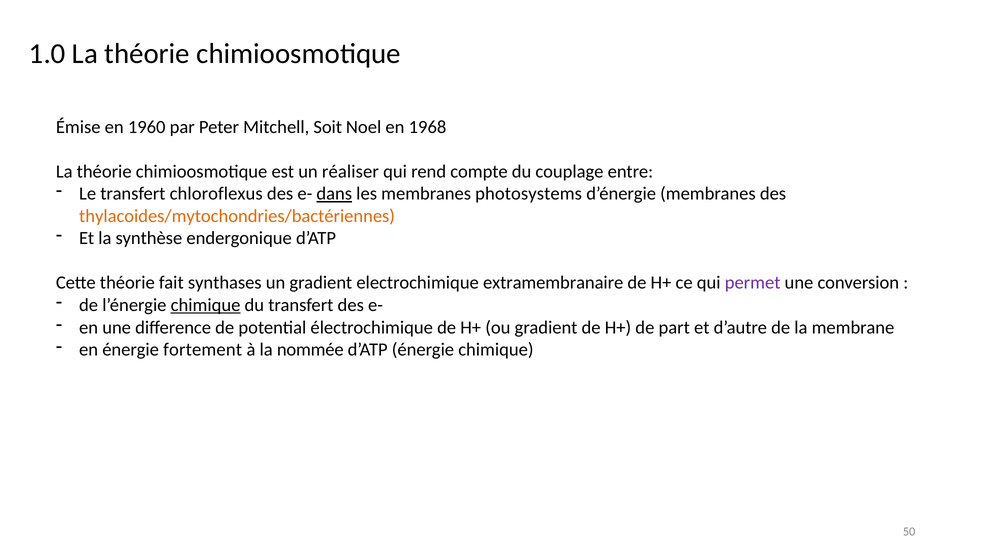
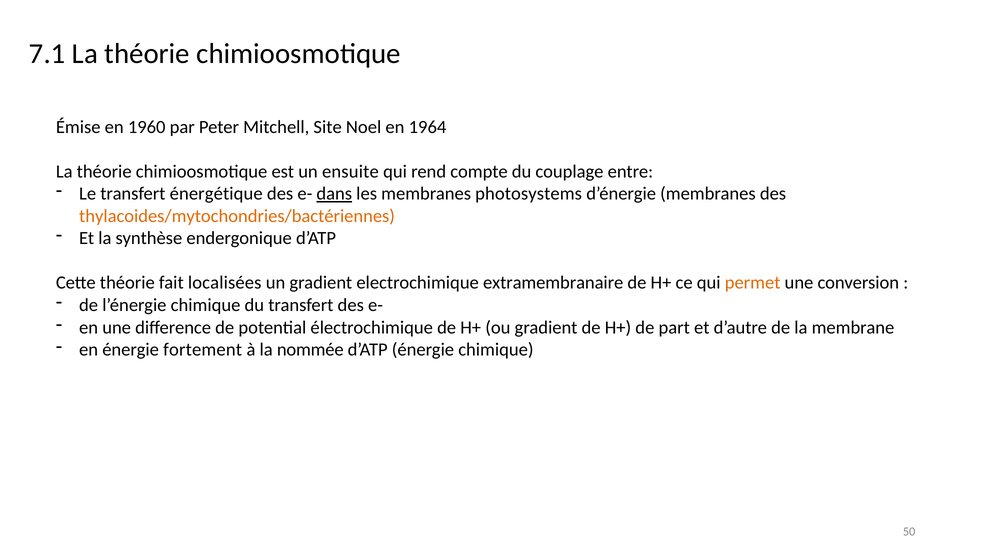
1.0: 1.0 -> 7.1
Soit: Soit -> Site
1968: 1968 -> 1964
réaliser: réaliser -> ensuite
chloroflexus: chloroflexus -> énergétique
synthases: synthases -> localisées
permet colour: purple -> orange
chimique at (206, 305) underline: present -> none
